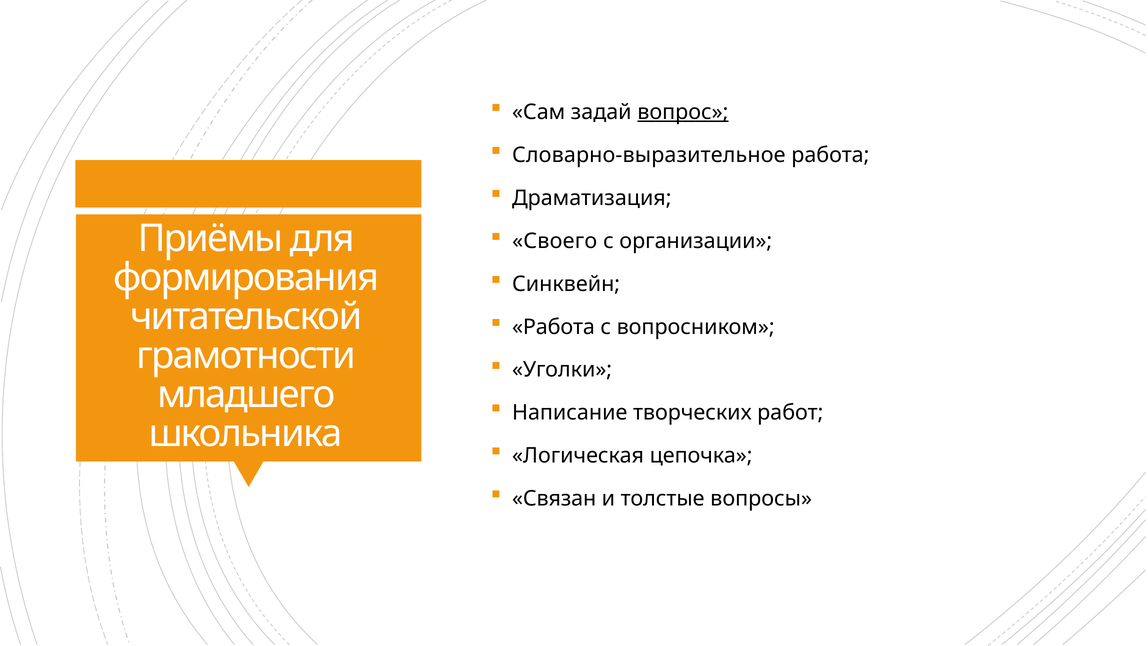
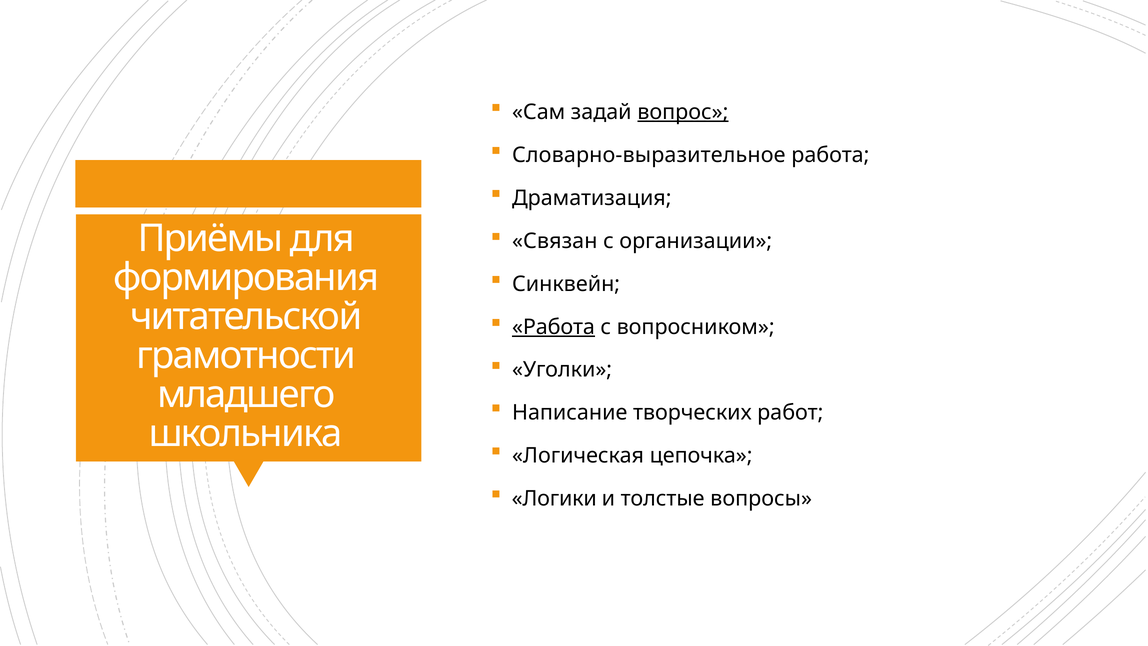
Своего: Своего -> Связан
Работа at (553, 327) underline: none -> present
Связан: Связан -> Логики
